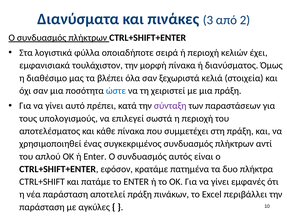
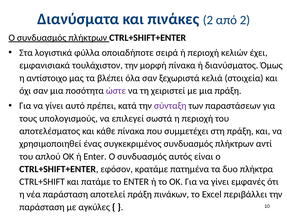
πινάκες 3: 3 -> 2
διαθέσιμο: διαθέσιμο -> αντίστοιχο
ώστε colour: blue -> purple
